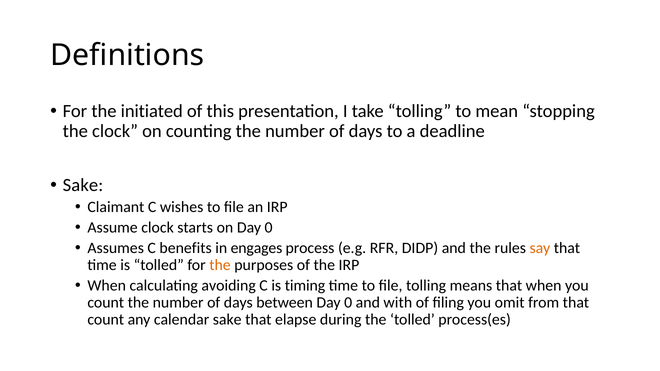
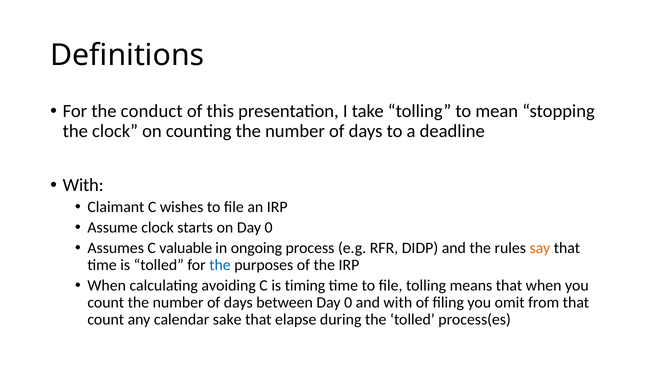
initiated: initiated -> conduct
Sake at (83, 185): Sake -> With
benefits: benefits -> valuable
engages: engages -> ongoing
the at (220, 265) colour: orange -> blue
